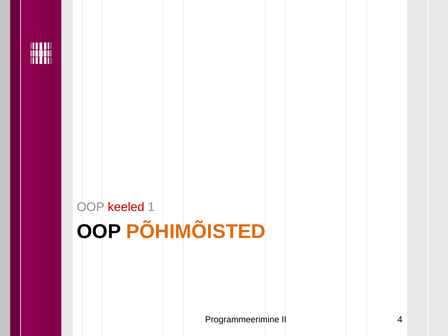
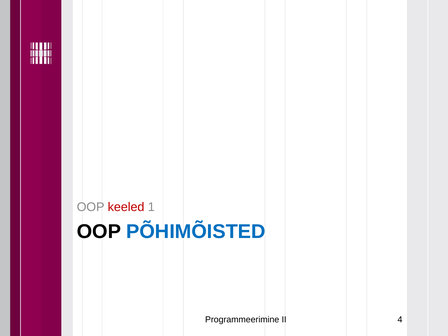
PÕHIMÕISTED colour: orange -> blue
